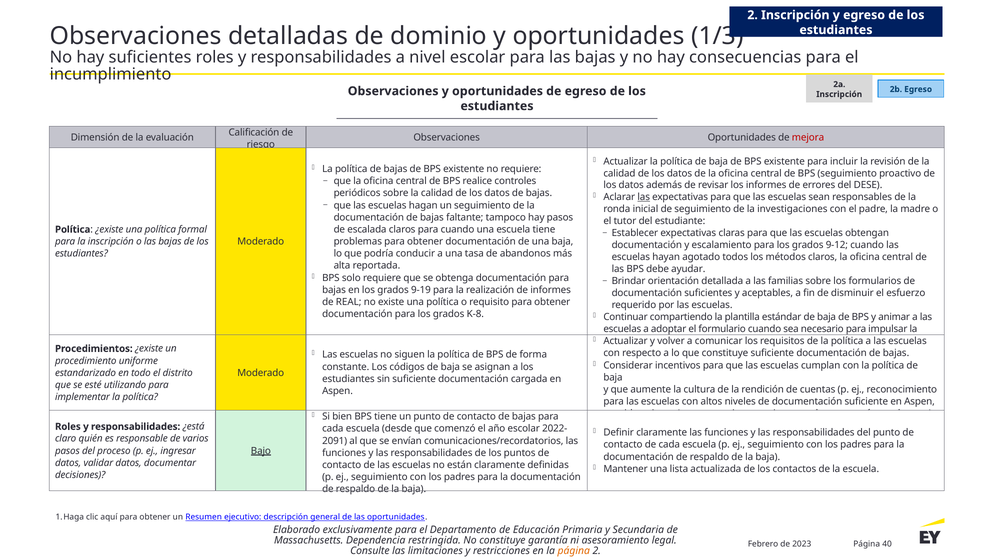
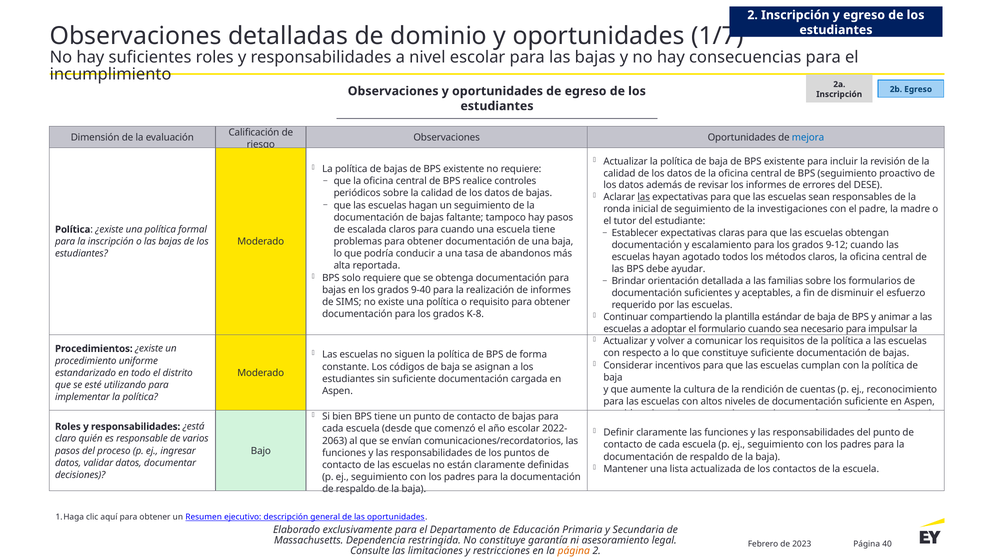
1/3: 1/3 -> 1/7
mejora colour: red -> blue
9-19: 9-19 -> 9-40
REAL: REAL -> SIMS
2091: 2091 -> 2063
Bajo underline: present -> none
